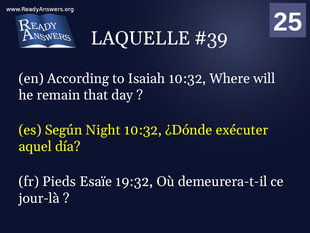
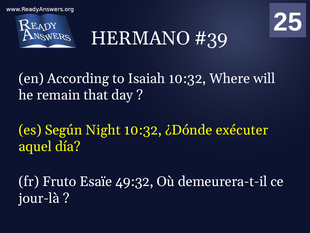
LAQUELLE: LAQUELLE -> HERMANO
Pieds: Pieds -> Fruto
19:32: 19:32 -> 49:32
